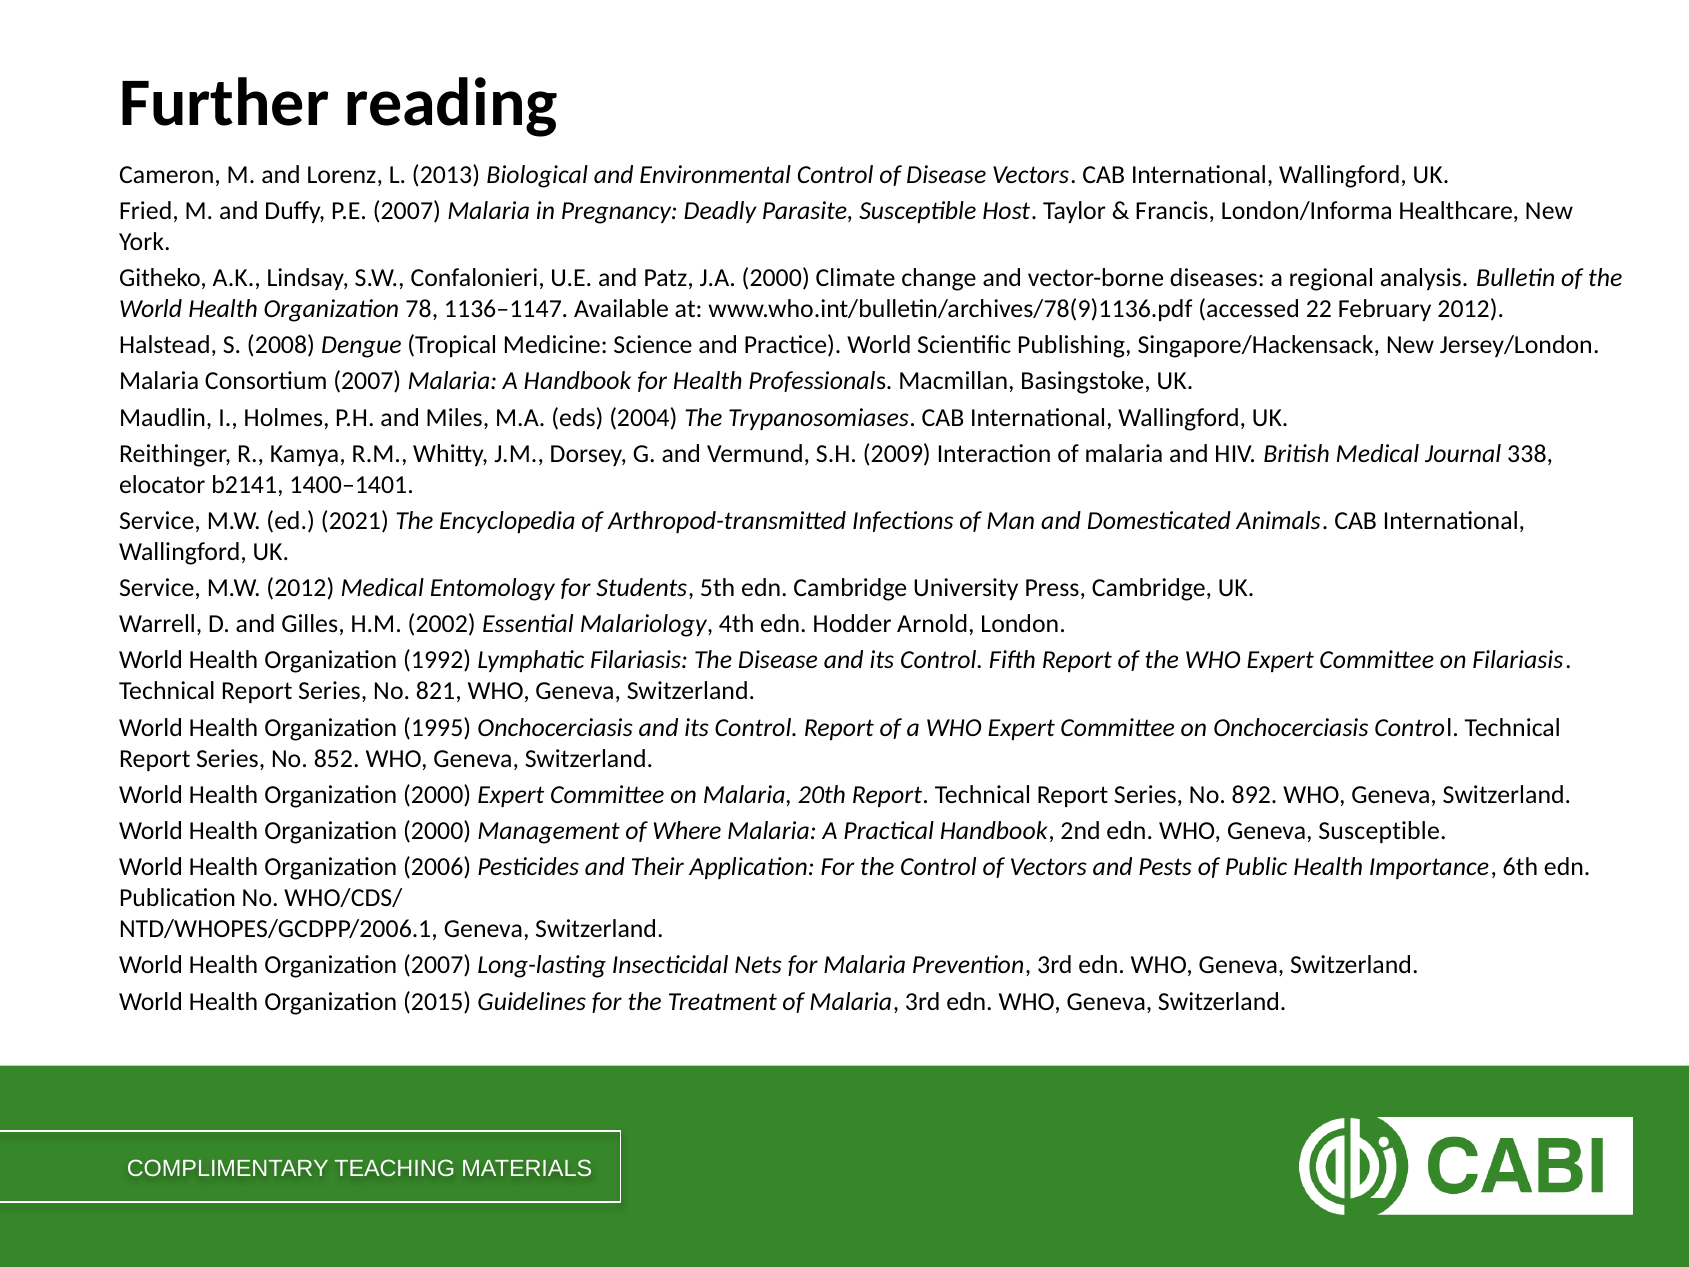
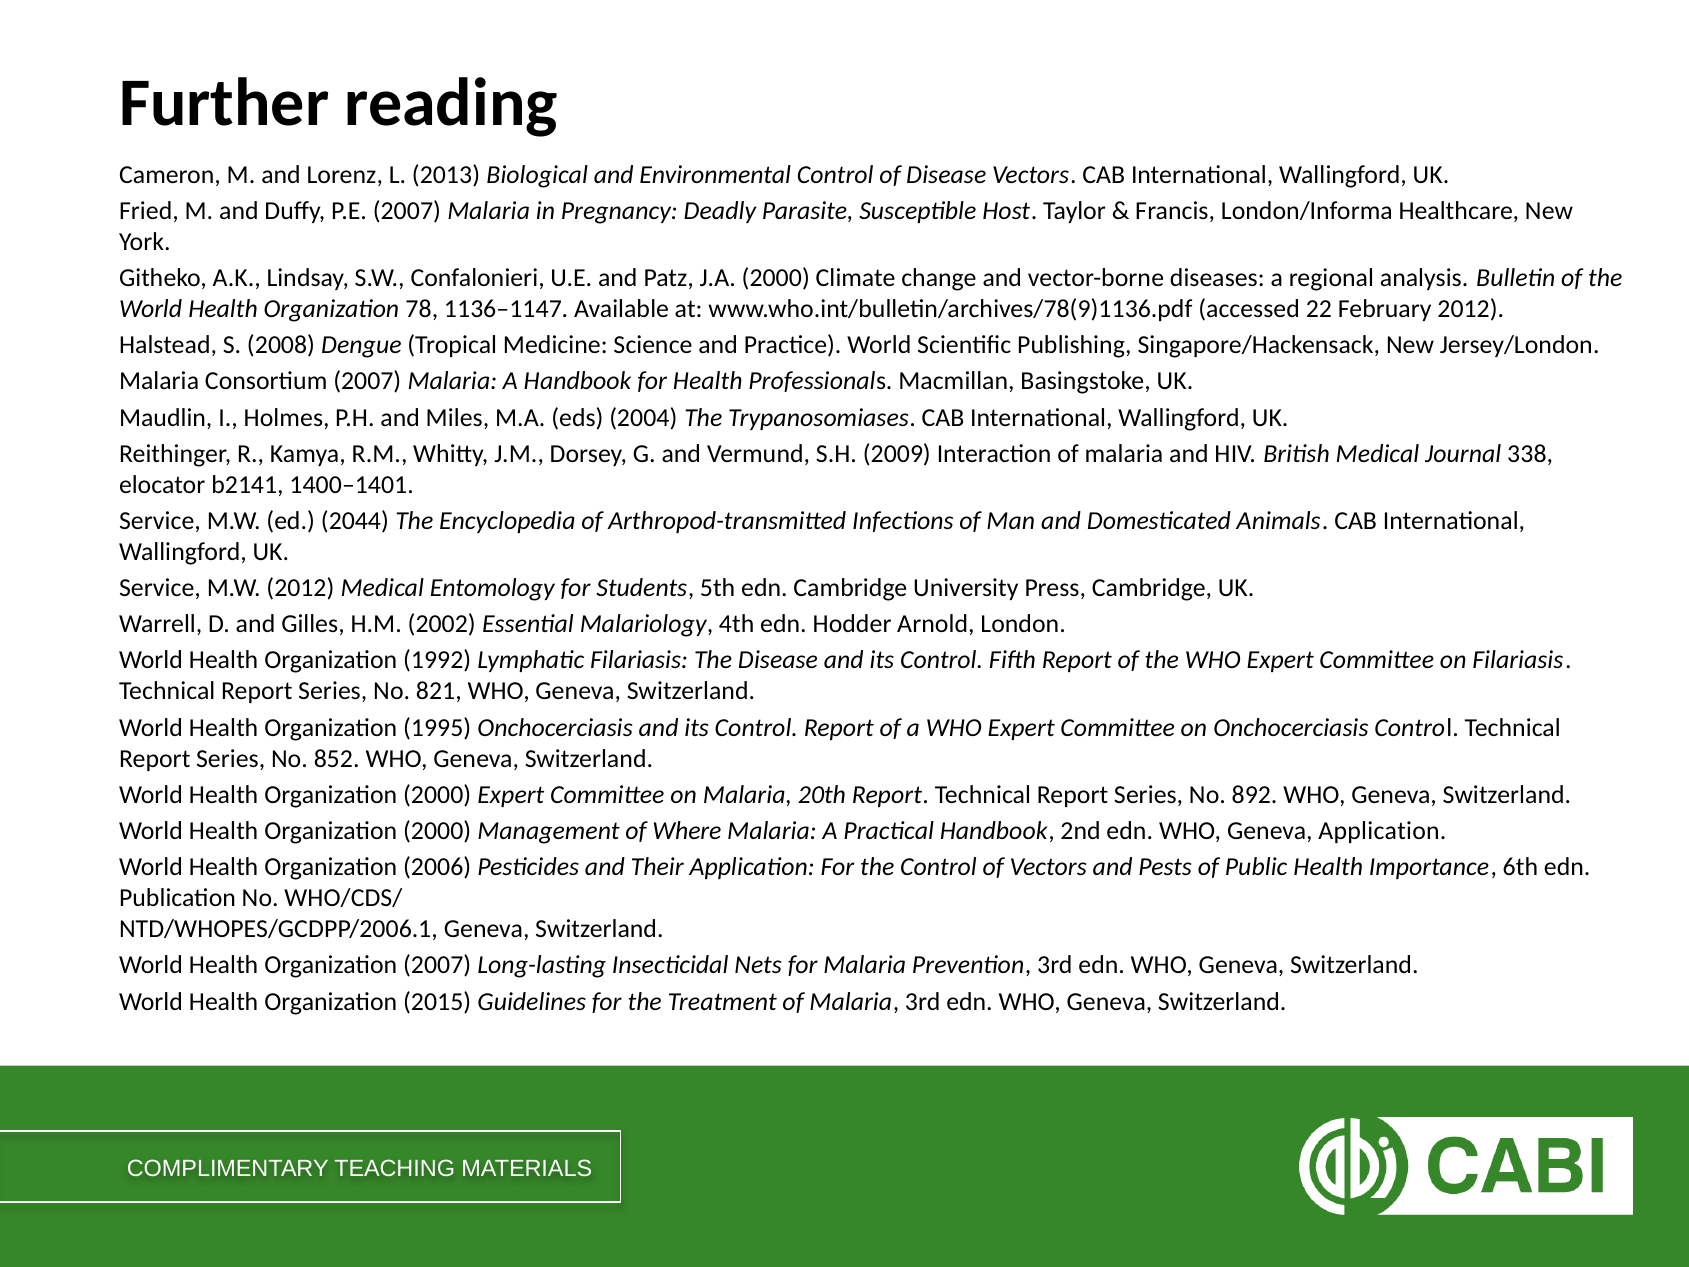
2021: 2021 -> 2044
Geneva Susceptible: Susceptible -> Application
